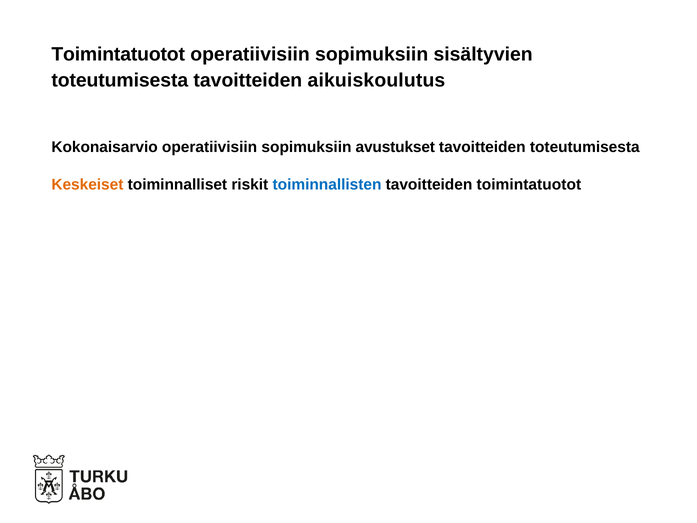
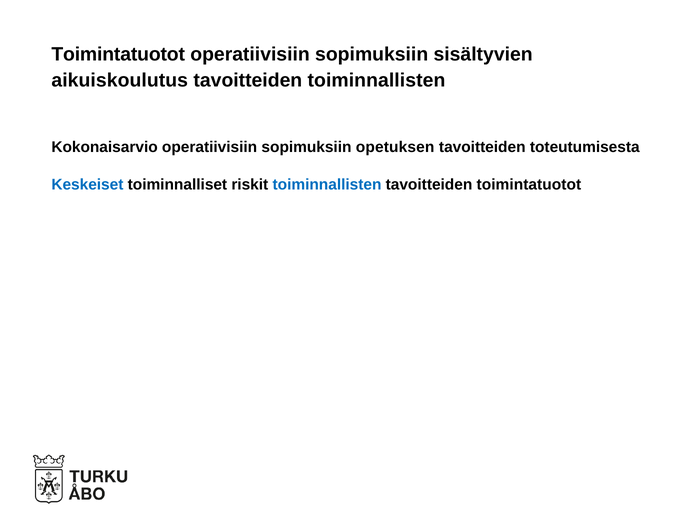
toteutumisesta at (120, 80): toteutumisesta -> aikuiskoulutus
tavoitteiden aikuiskoulutus: aikuiskoulutus -> toiminnallisten
avustukset: avustukset -> opetuksen
Keskeiset colour: orange -> blue
